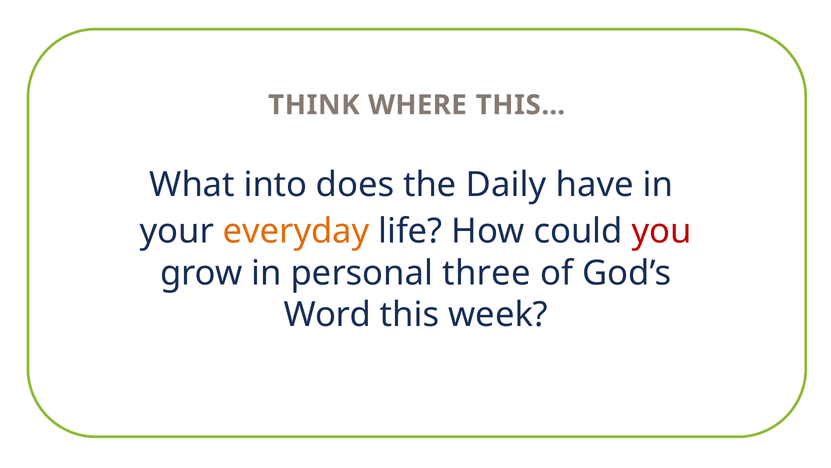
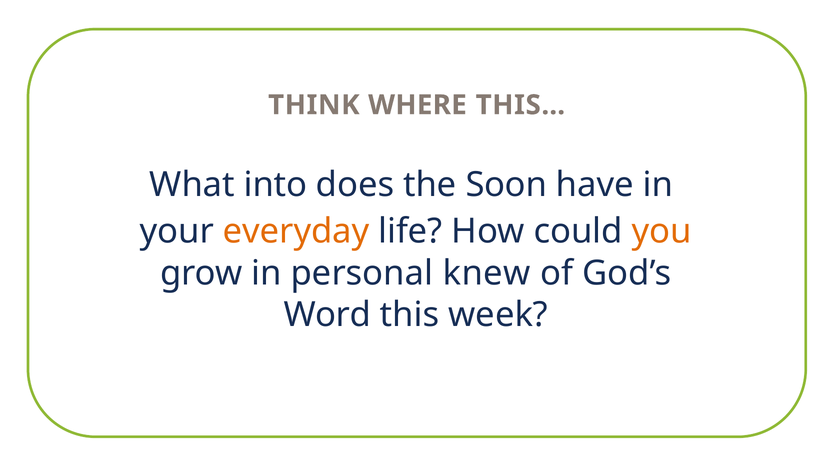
Daily: Daily -> Soon
you colour: red -> orange
three: three -> knew
